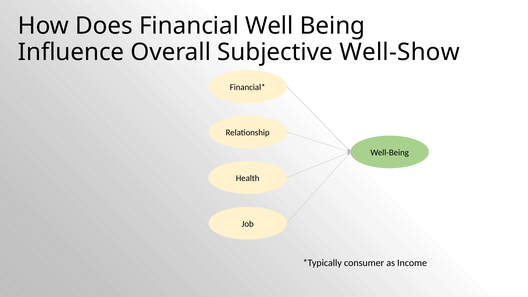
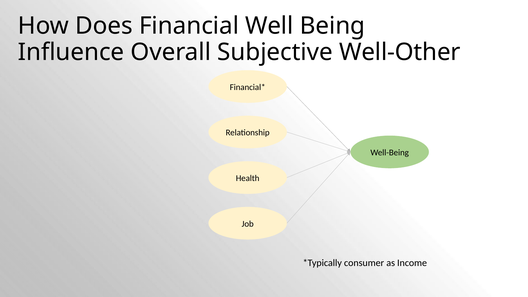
Well-Show: Well-Show -> Well-Other
